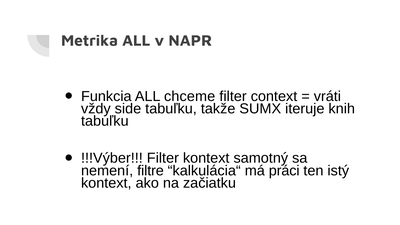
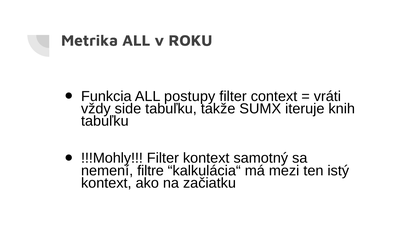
NAPR: NAPR -> ROKU
chceme: chceme -> postupy
!!!Výber: !!!Výber -> !!!Mohly
práci: práci -> mezi
